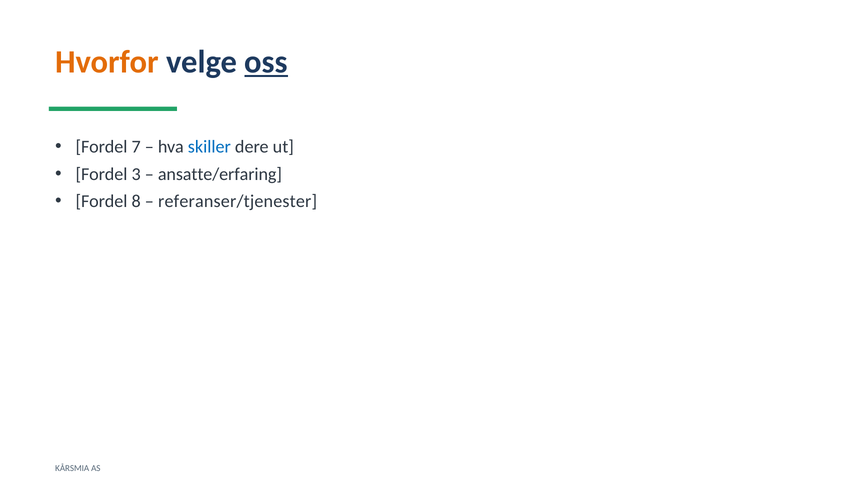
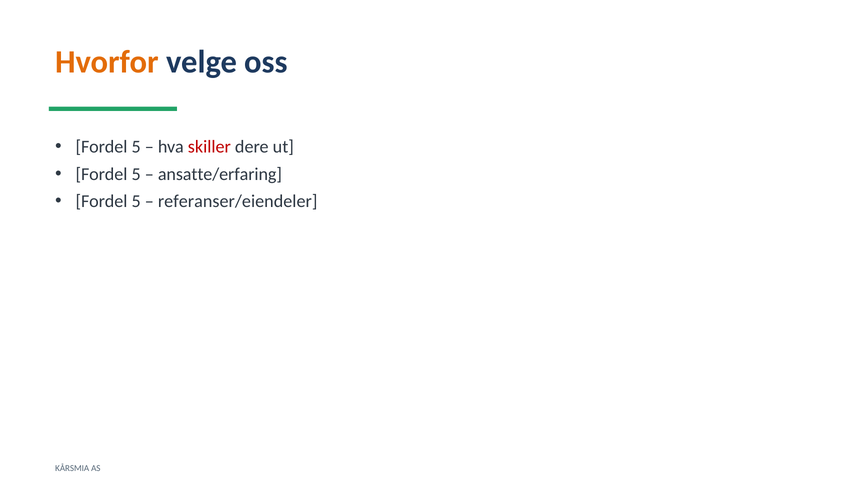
oss underline: present -> none
7 at (136, 147): 7 -> 5
skiller colour: blue -> red
3 at (136, 174): 3 -> 5
8 at (136, 201): 8 -> 5
referanser/tjenester: referanser/tjenester -> referanser/eiendeler
